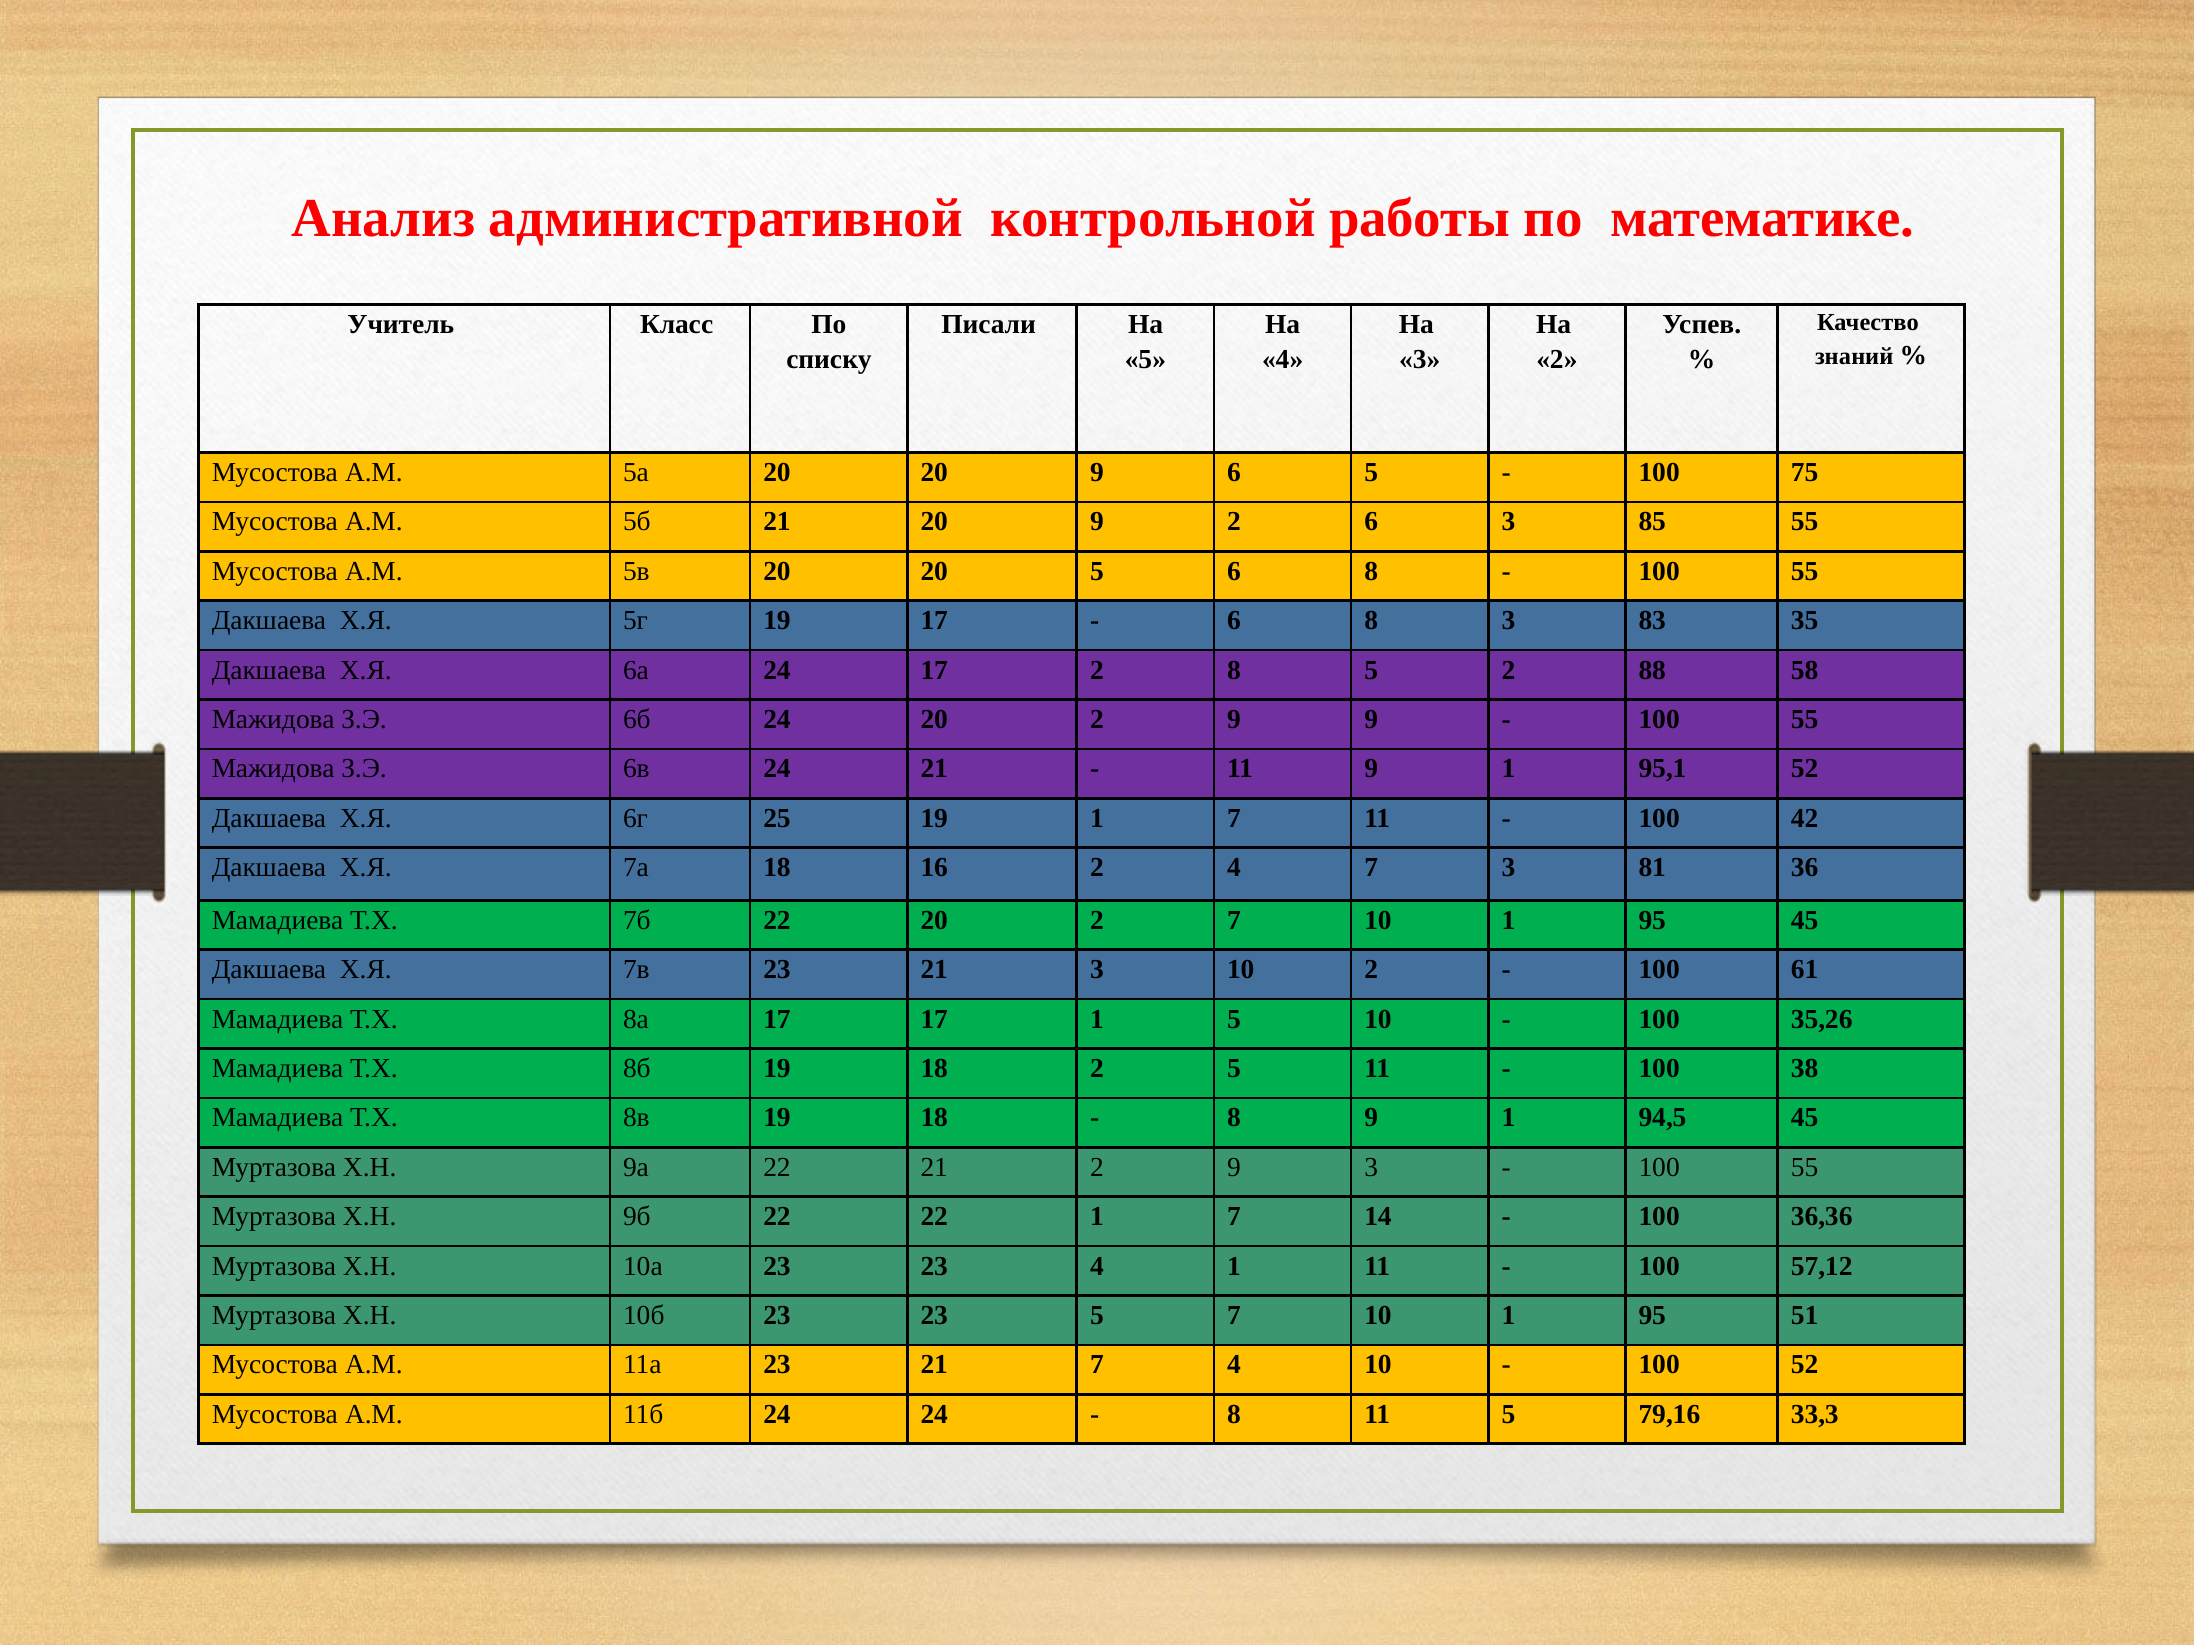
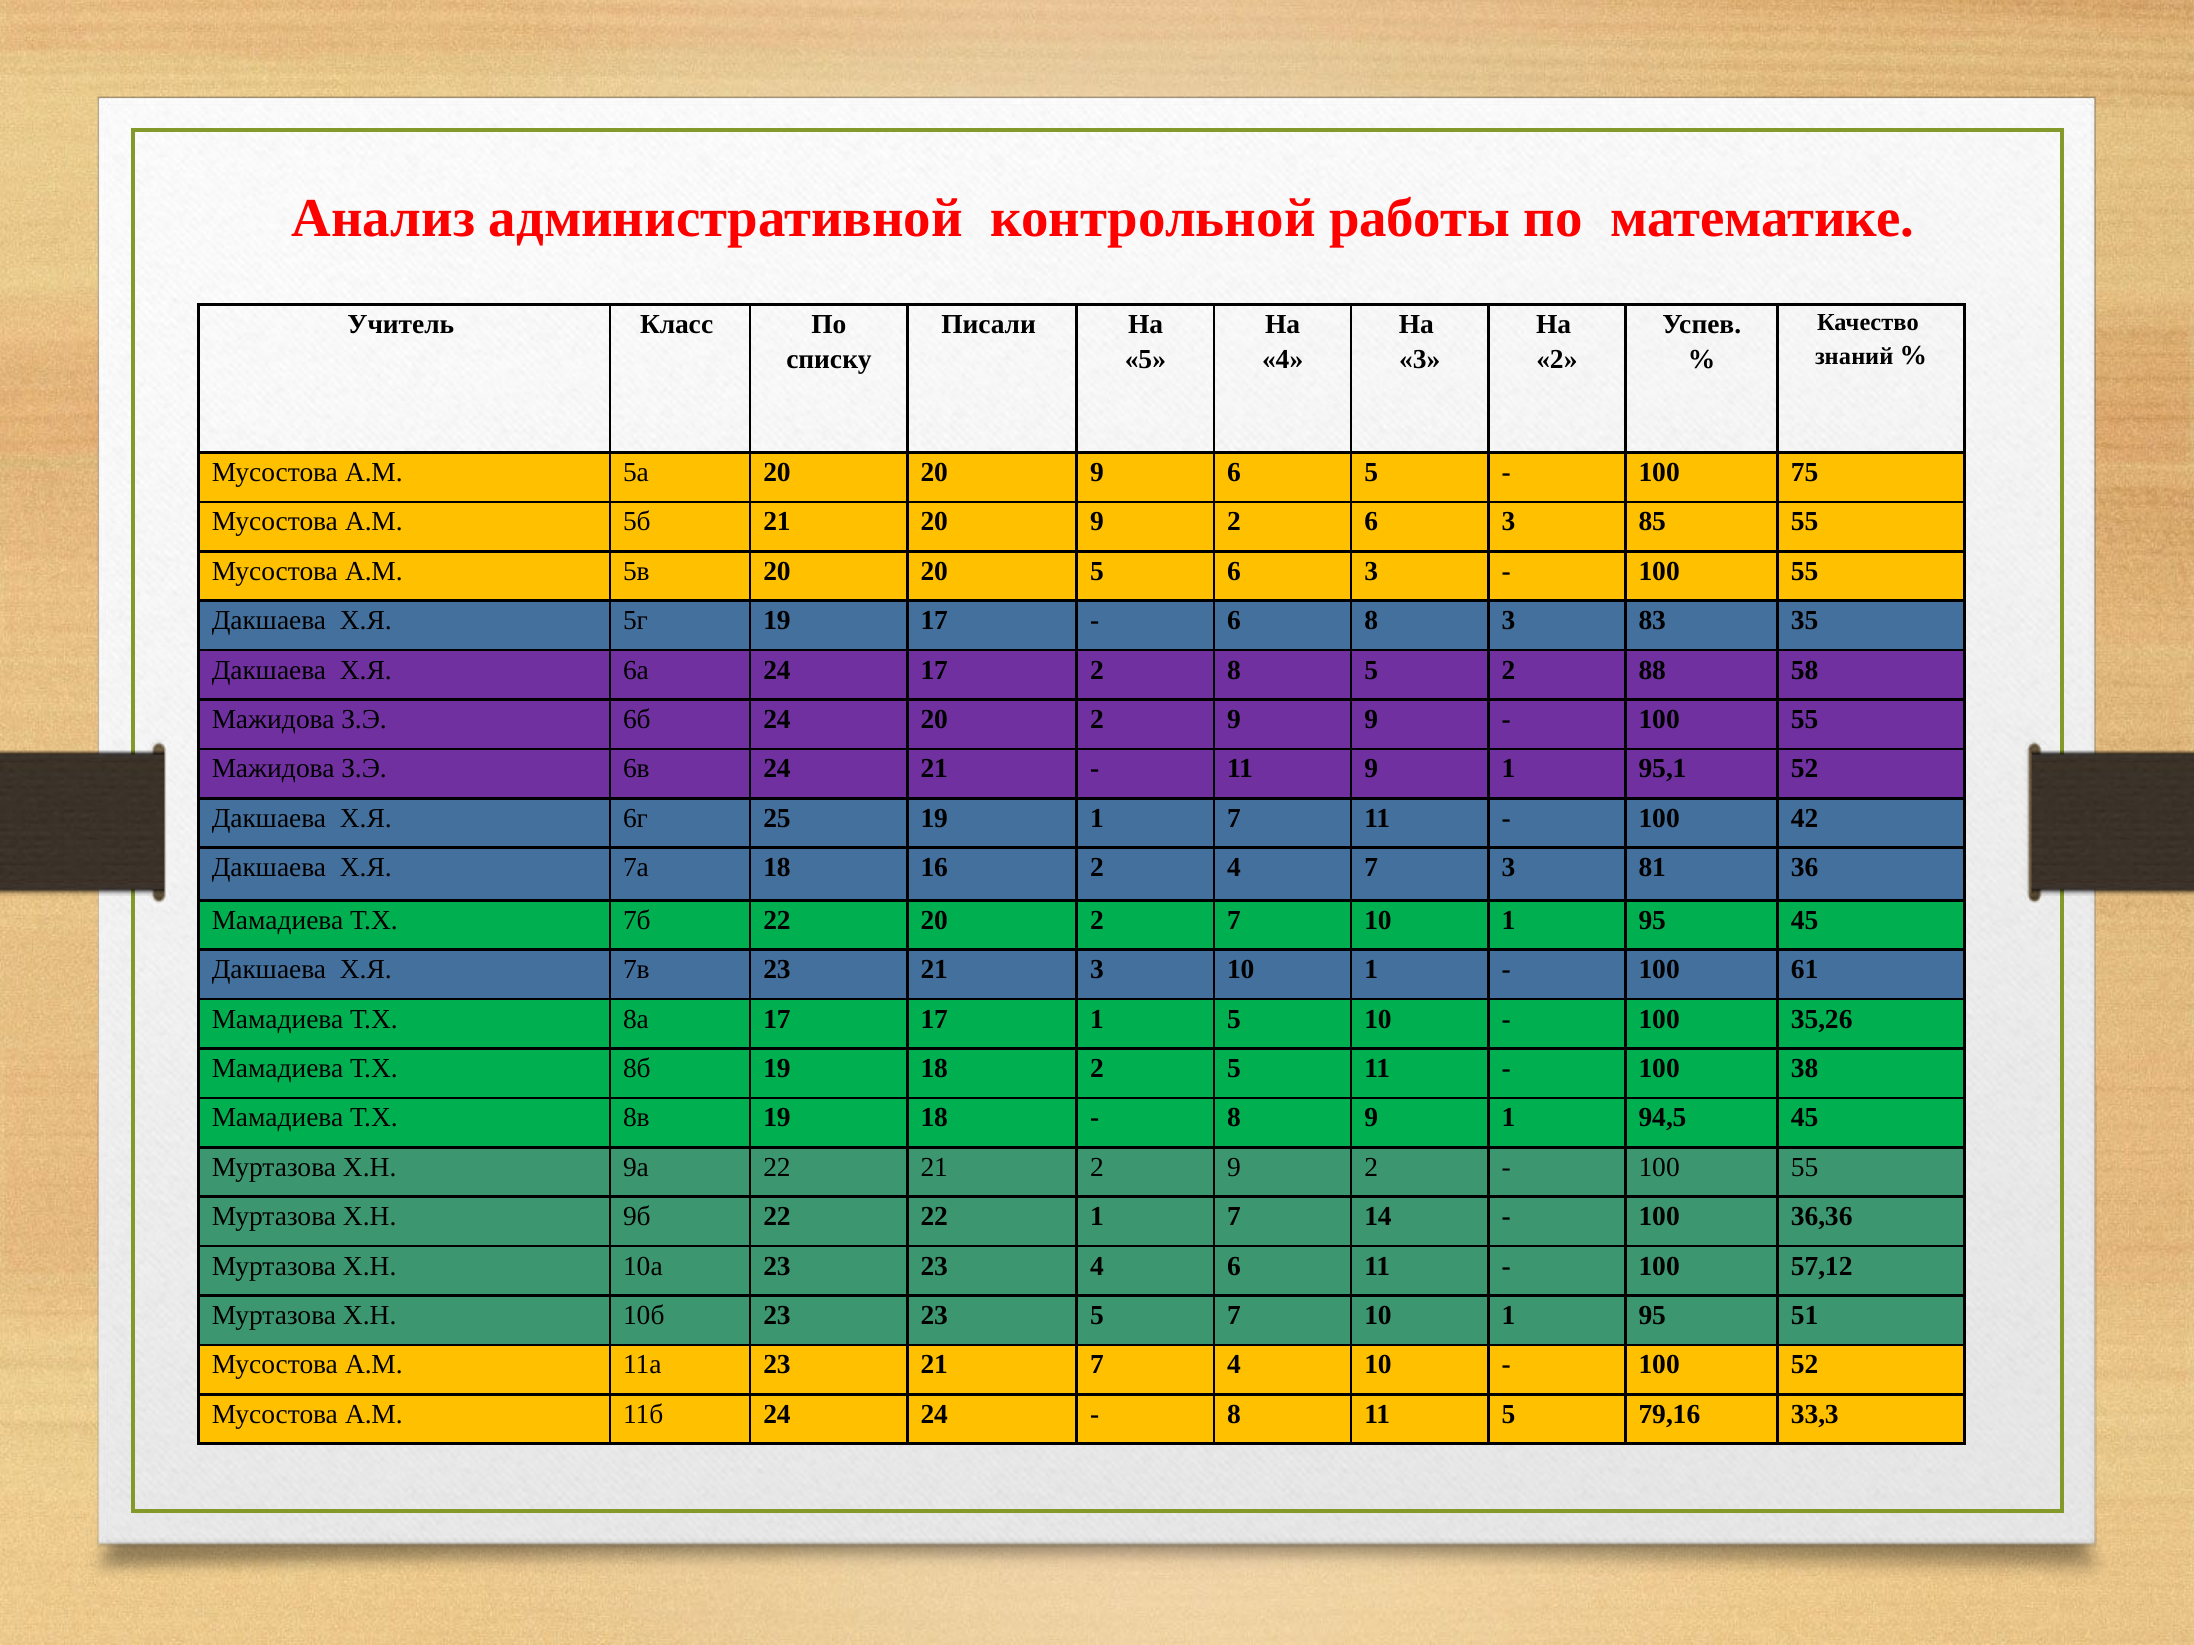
5 6 8: 8 -> 3
3 10 2: 2 -> 1
2 9 3: 3 -> 2
4 1: 1 -> 6
